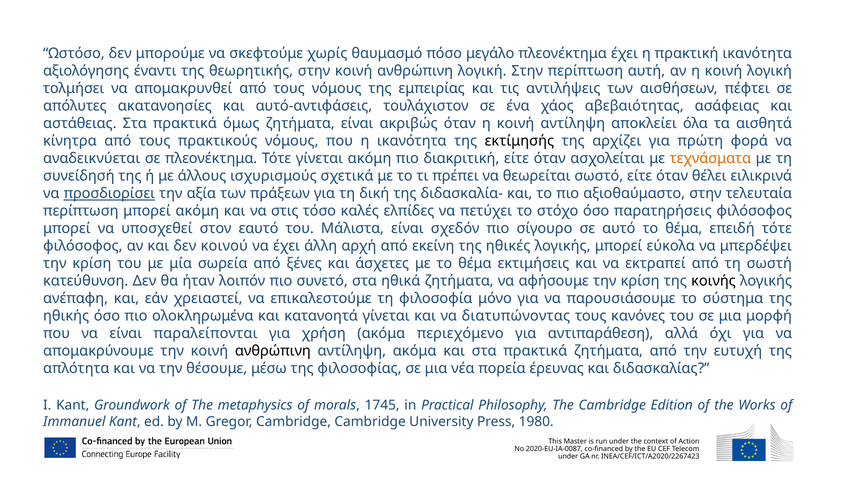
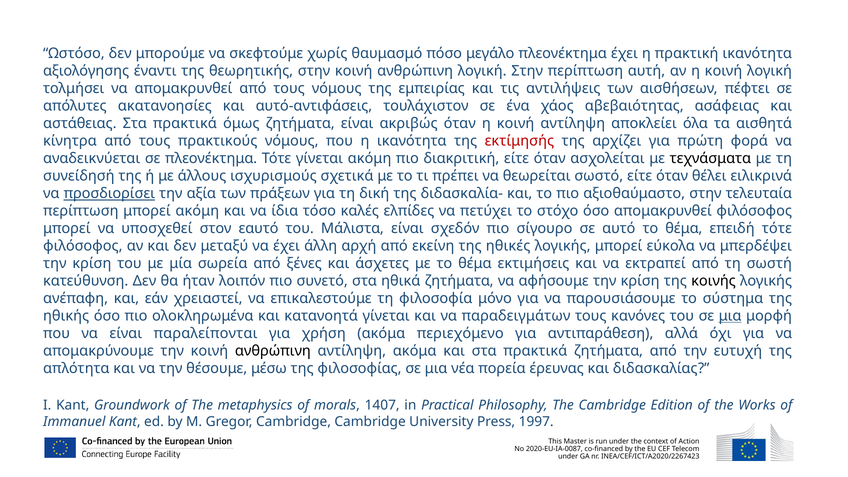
εκτίμησής colour: black -> red
τεχνάσματα colour: orange -> black
στις: στις -> ίδια
όσο παρατηρήσεις: παρατηρήσεις -> απομακρυνθεί
κοινού: κοινού -> μεταξύ
διατυπώνοντας: διατυπώνοντας -> παραδειγμάτων
μια at (730, 316) underline: none -> present
1745: 1745 -> 1407
1980: 1980 -> 1997
